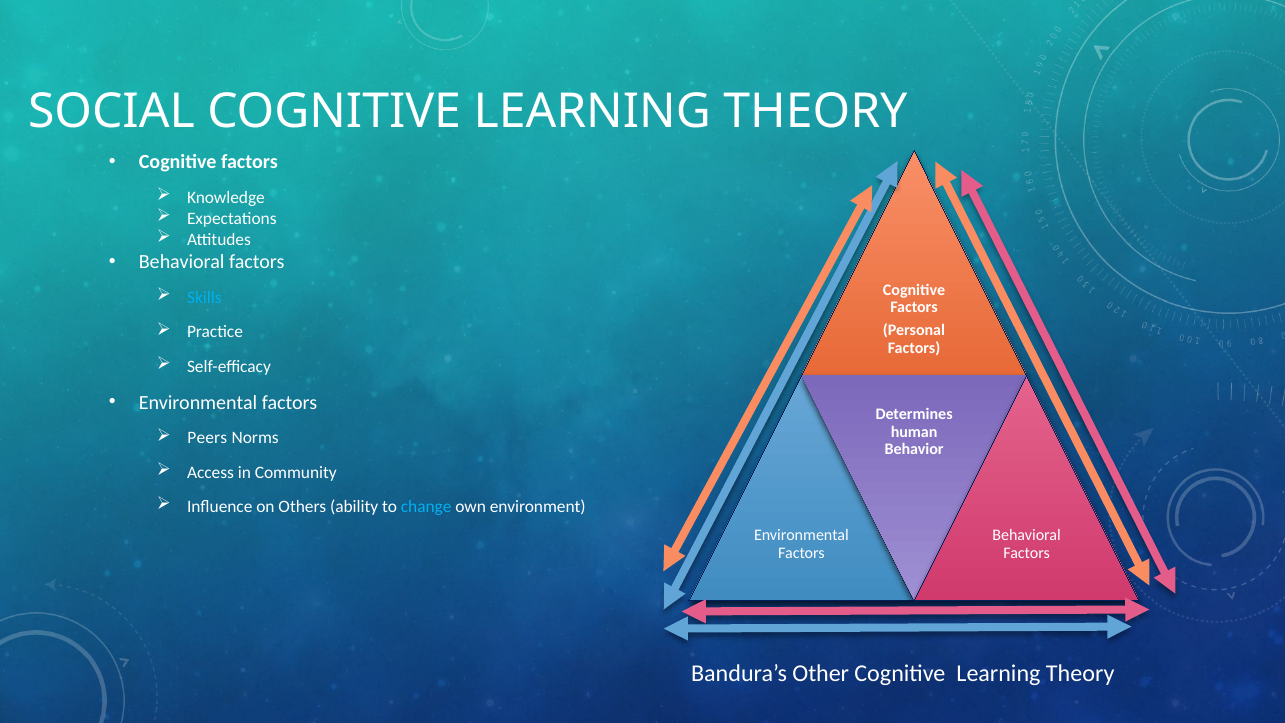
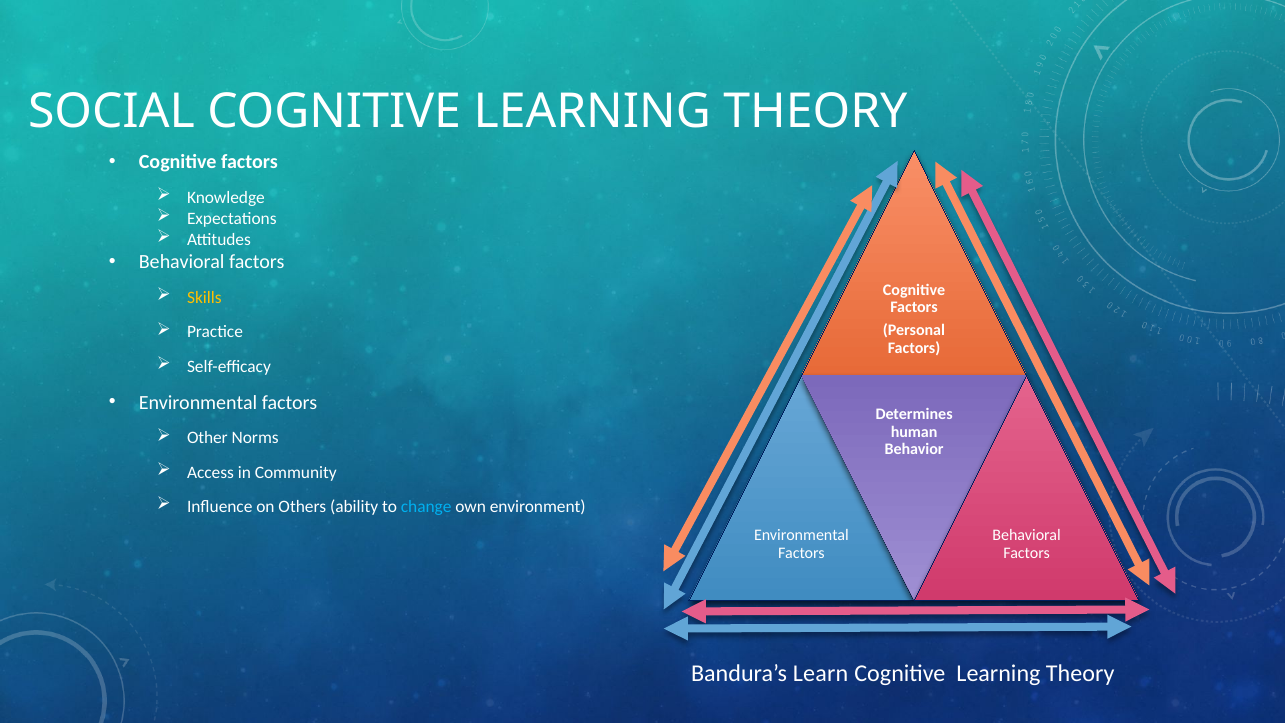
Skills colour: light blue -> yellow
Peers: Peers -> Other
Other: Other -> Learn
